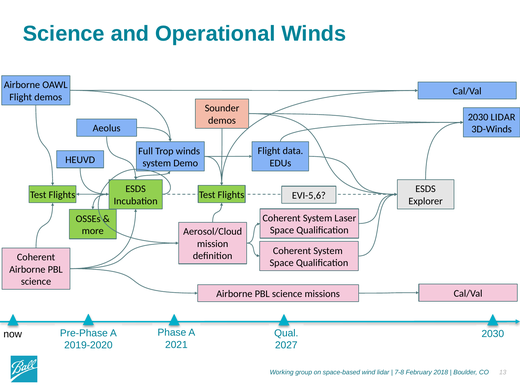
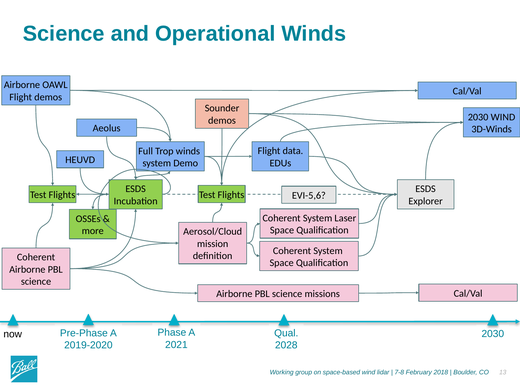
2030 LIDAR: LIDAR -> WIND
2027: 2027 -> 2028
